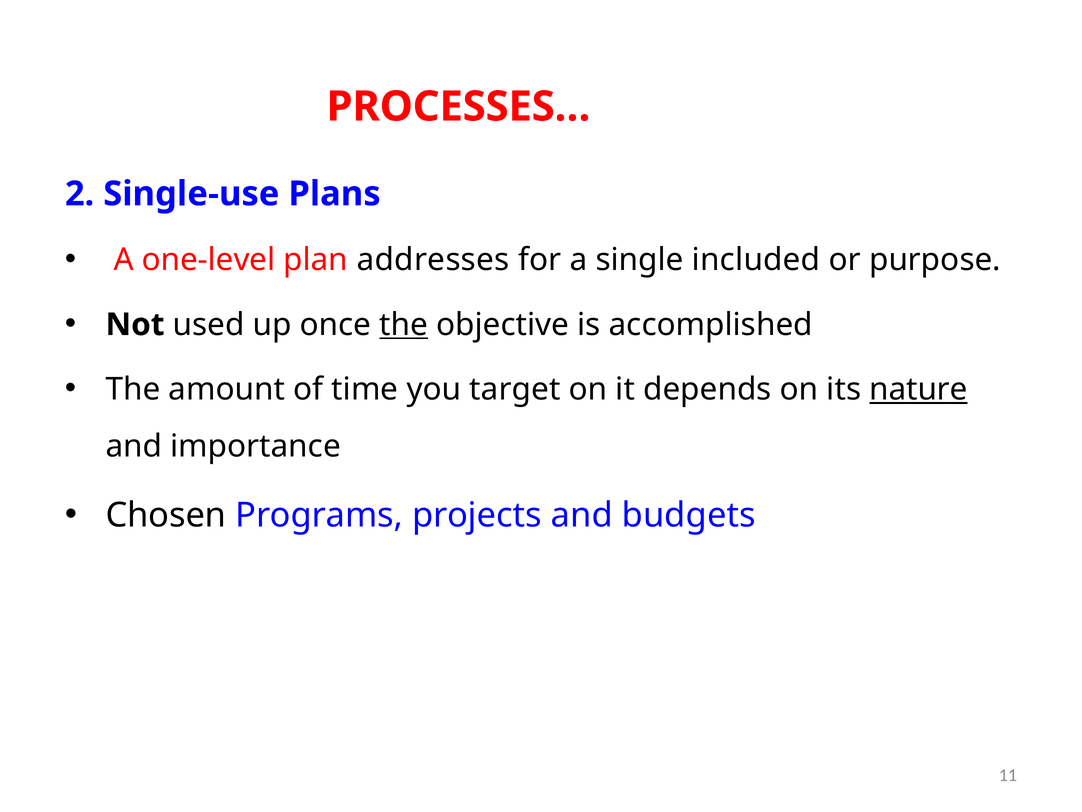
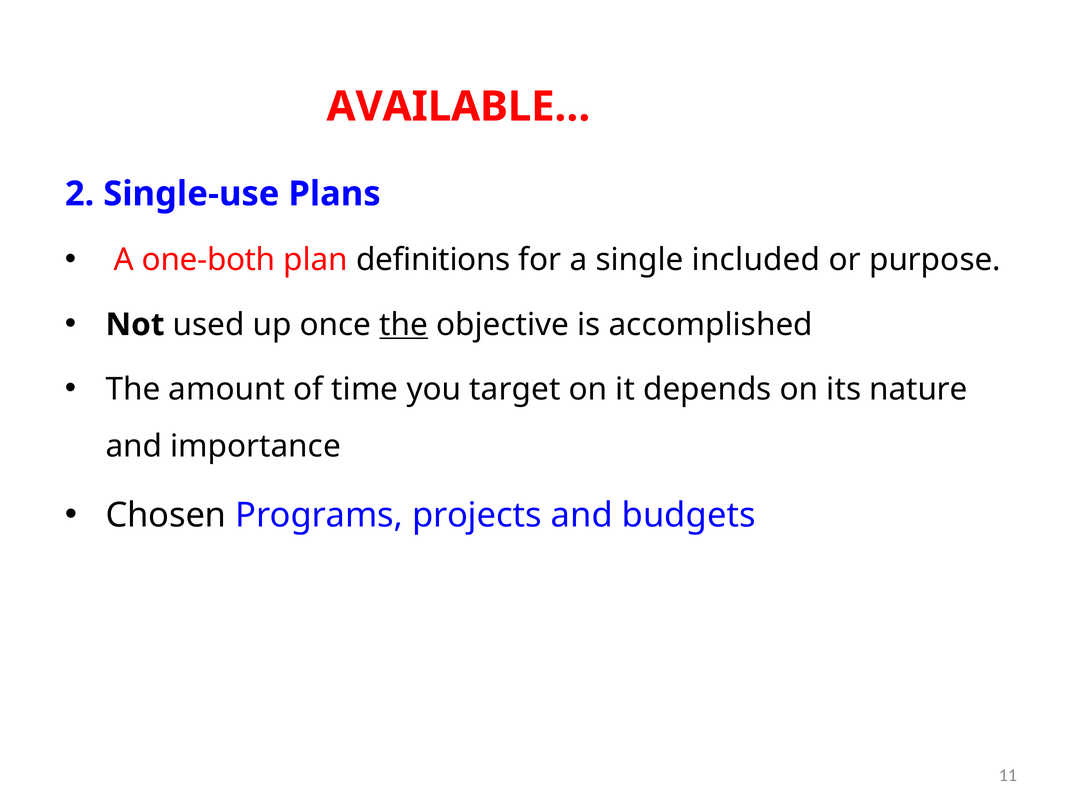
PROCESSES…: PROCESSES… -> AVAILABLE…
one-level: one-level -> one-both
addresses: addresses -> definitions
nature underline: present -> none
